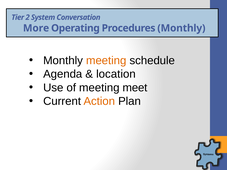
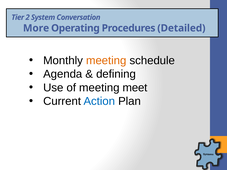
Procedures Monthly: Monthly -> Detailed
location: location -> defining
Action colour: orange -> blue
